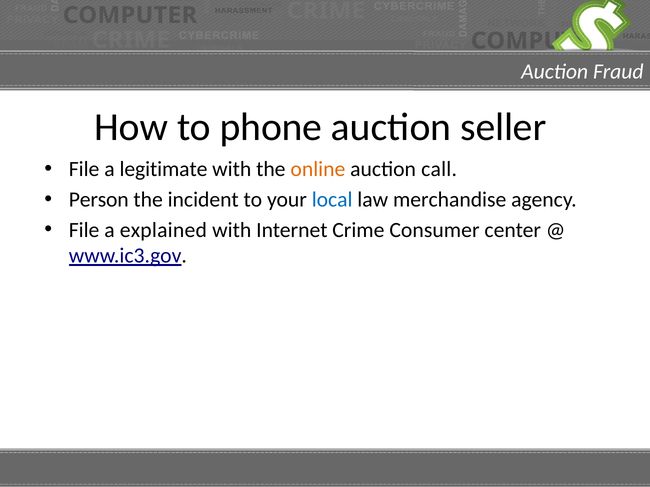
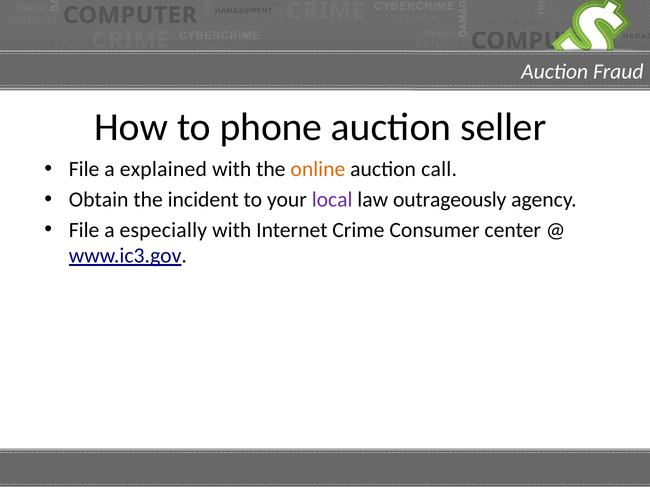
legitimate: legitimate -> explained
Person: Person -> Obtain
local colour: blue -> purple
merchandise: merchandise -> outrageously
explained: explained -> especially
